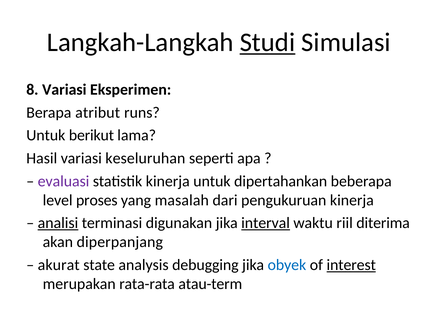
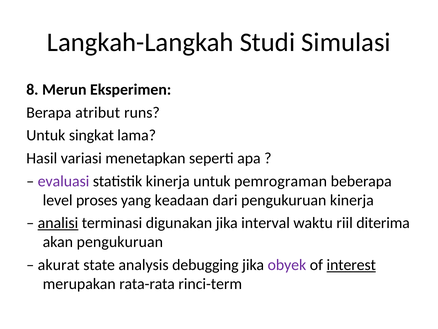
Studi underline: present -> none
8 Variasi: Variasi -> Merun
berikut: berikut -> singkat
keseluruhan: keseluruhan -> menetapkan
dipertahankan: dipertahankan -> pemrograman
masalah: masalah -> keadaan
interval underline: present -> none
akan diperpanjang: diperpanjang -> pengukuruan
obyek colour: blue -> purple
atau-term: atau-term -> rinci-term
